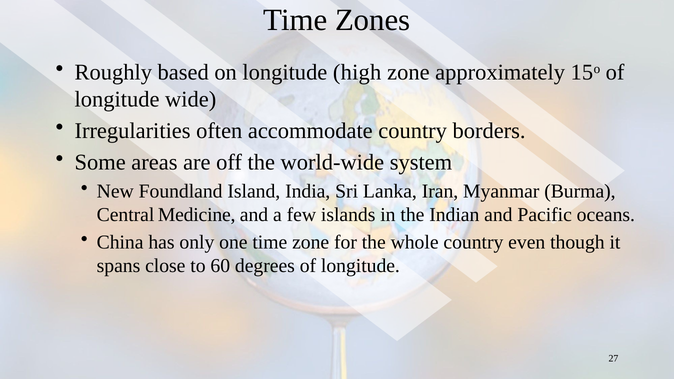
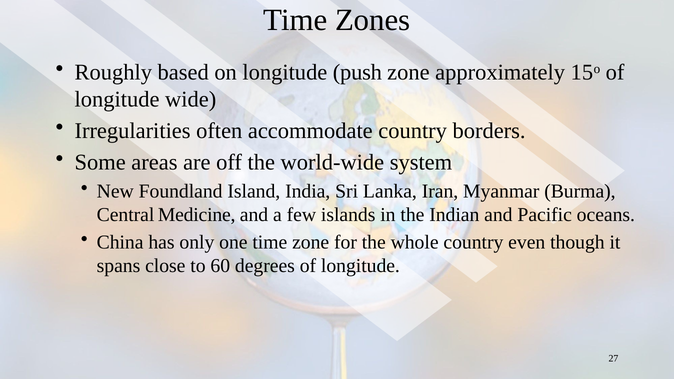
high: high -> push
